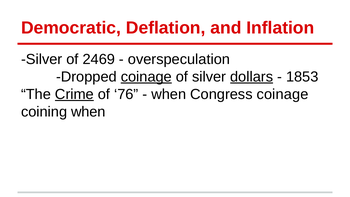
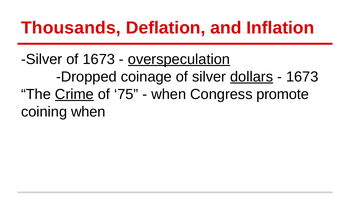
Democratic: Democratic -> Thousands
of 2469: 2469 -> 1673
overspeculation underline: none -> present
coinage at (146, 77) underline: present -> none
1853 at (302, 77): 1853 -> 1673
76: 76 -> 75
Congress coinage: coinage -> promote
